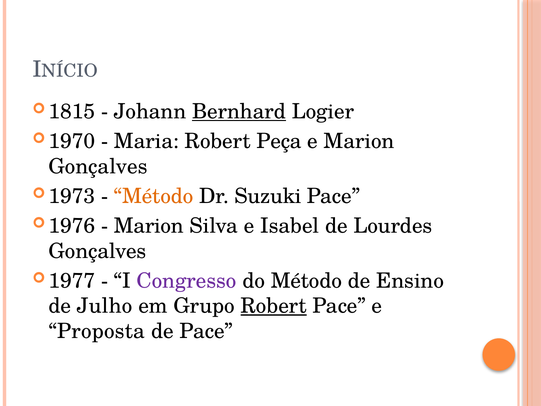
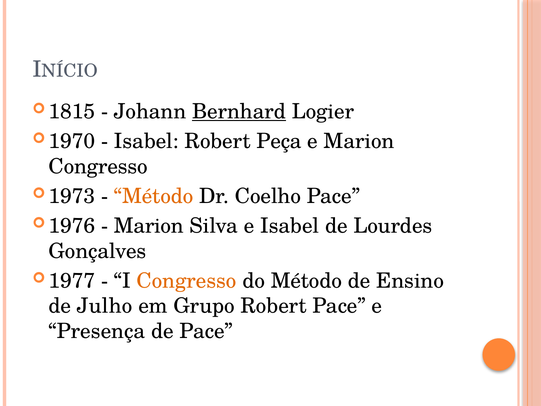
Maria at (146, 141): Maria -> Isabel
Gonçalves at (98, 166): Gonçalves -> Congresso
Suzuki: Suzuki -> Coelho
Congresso at (186, 281) colour: purple -> orange
Robert at (274, 306) underline: present -> none
Proposta: Proposta -> Presença
